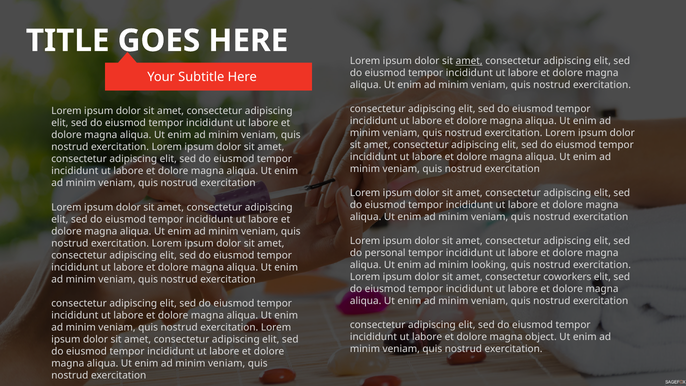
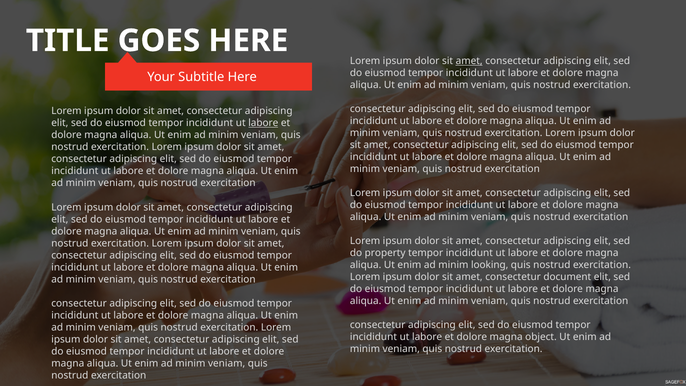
labore at (263, 123) underline: none -> present
personal: personal -> property
coworkers: coworkers -> document
